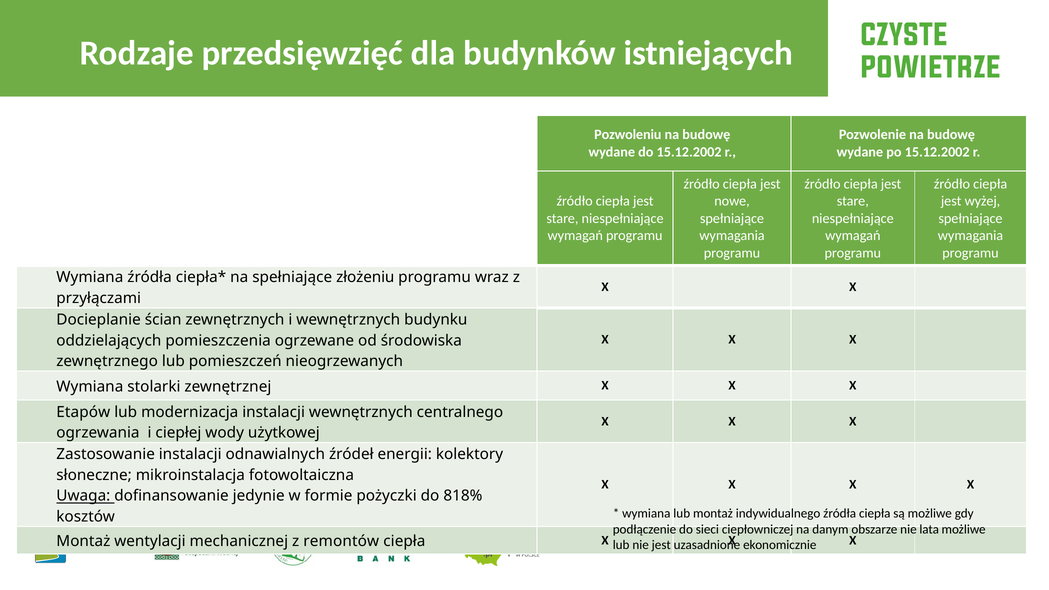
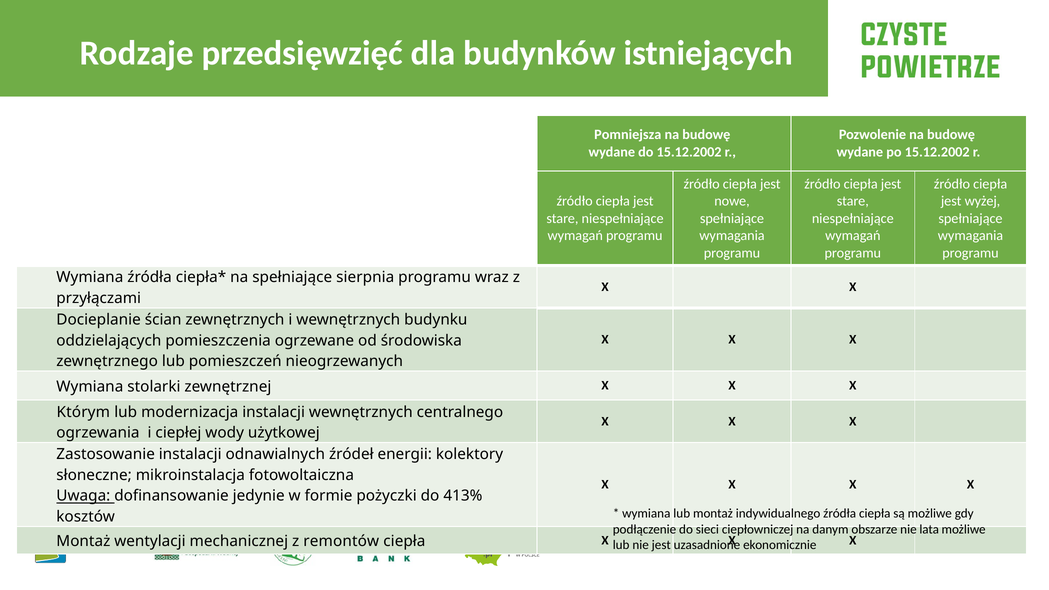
Pozwoleniu: Pozwoleniu -> Pomniejsza
złożeniu: złożeniu -> sierpnia
Etapów: Etapów -> Którym
818%: 818% -> 413%
